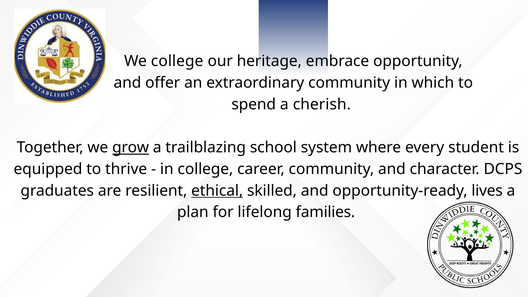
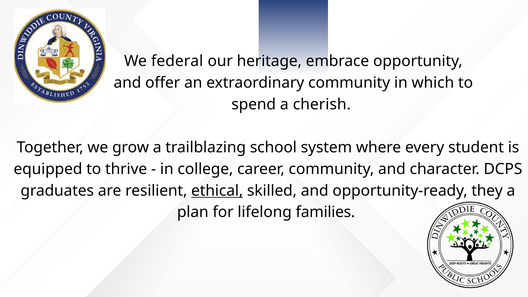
We college: college -> federal
grow underline: present -> none
lives: lives -> they
